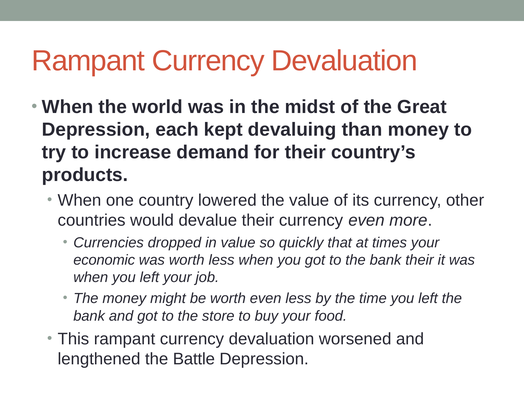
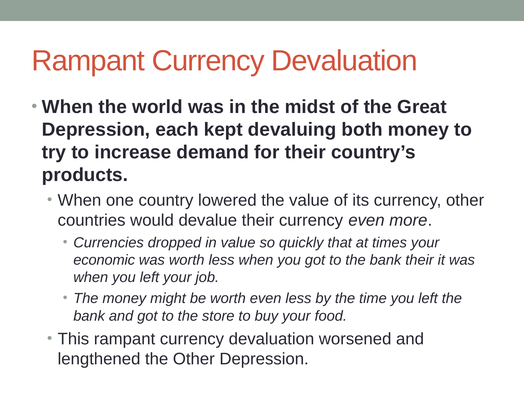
than: than -> both
the Battle: Battle -> Other
